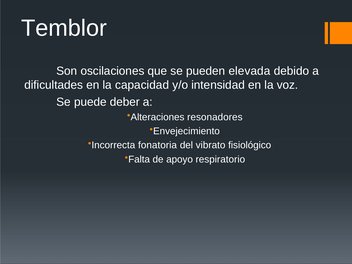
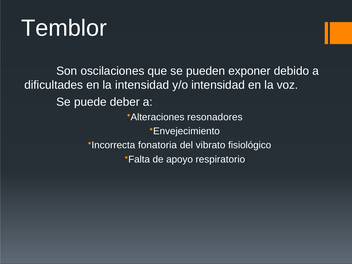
elevada: elevada -> exponer
la capacidad: capacidad -> intensidad
